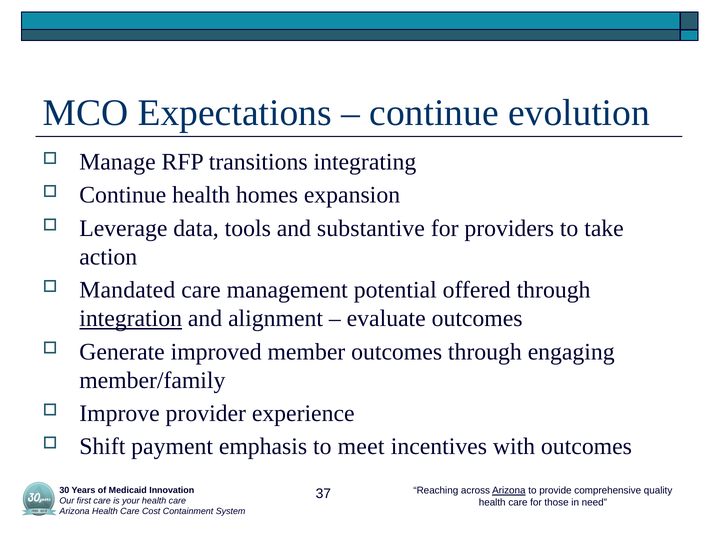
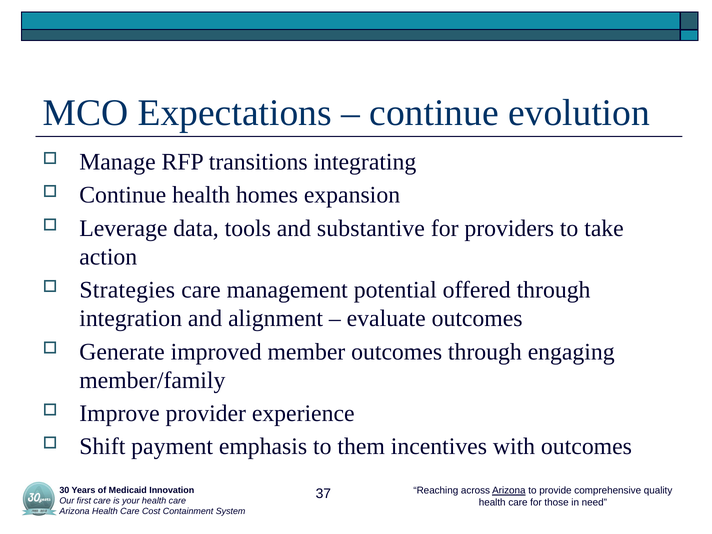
Mandated: Mandated -> Strategies
integration underline: present -> none
meet: meet -> them
